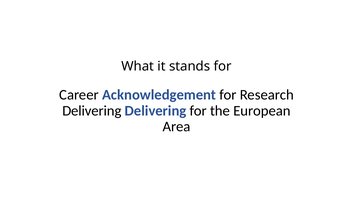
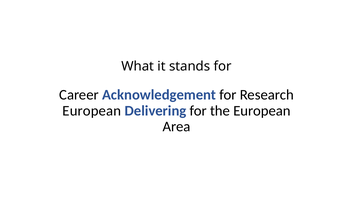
Delivering at (92, 111): Delivering -> European
